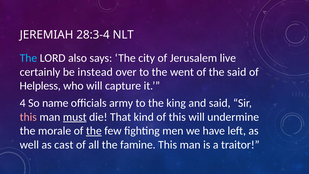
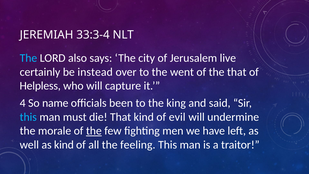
28:3-4: 28:3-4 -> 33:3-4
the said: said -> that
army: army -> been
this at (28, 117) colour: pink -> light blue
must underline: present -> none
of this: this -> evil
as cast: cast -> kind
famine: famine -> feeling
